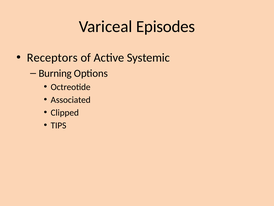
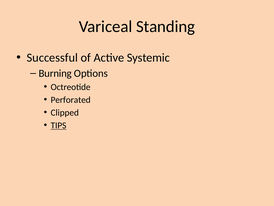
Episodes: Episodes -> Standing
Receptors: Receptors -> Successful
Associated: Associated -> Perforated
TIPS underline: none -> present
